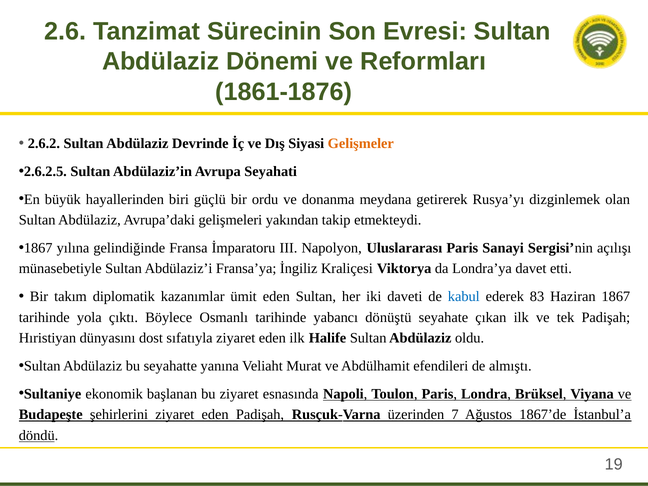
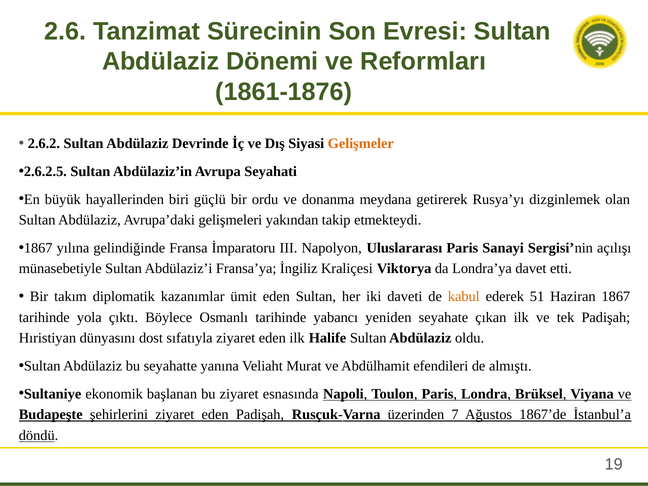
kabul colour: blue -> orange
83: 83 -> 51
dönüştü: dönüştü -> yeniden
